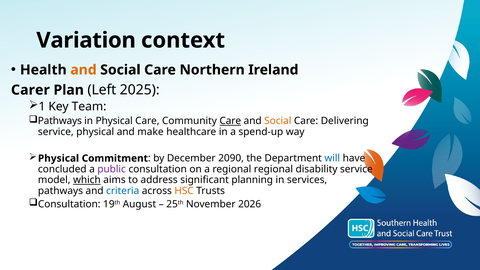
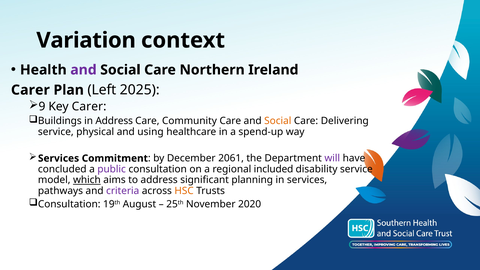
and at (83, 70) colour: orange -> purple
1: 1 -> 9
Key Team: Team -> Carer
Pathways at (60, 121): Pathways -> Buildings
in Physical: Physical -> Address
Care at (230, 121) underline: present -> none
make: make -> using
Physical at (59, 158): Physical -> Services
2090: 2090 -> 2061
will colour: blue -> purple
regional regional: regional -> included
criteria colour: blue -> purple
2026: 2026 -> 2020
